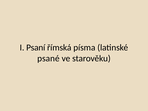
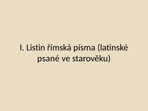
Psaní: Psaní -> Listin
